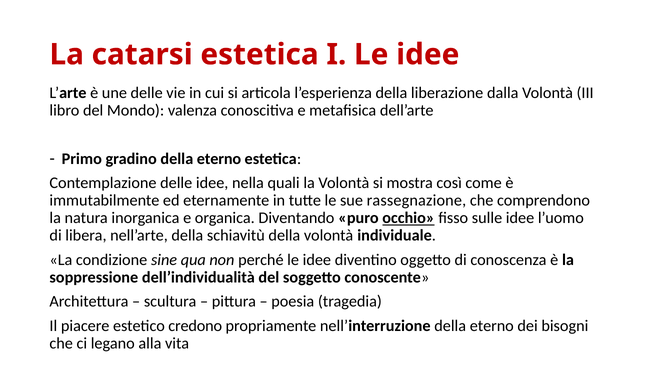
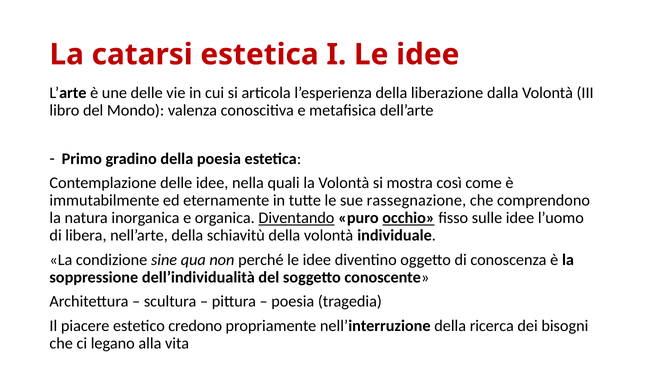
gradino della eterno: eterno -> poesia
Diventando underline: none -> present
nell’interruzione della eterno: eterno -> ricerca
